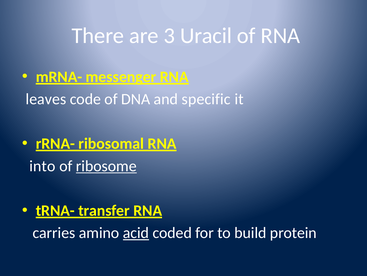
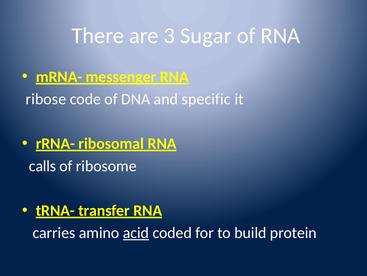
Uracil: Uracil -> Sugar
leaves: leaves -> ribose
into: into -> calls
ribosome underline: present -> none
